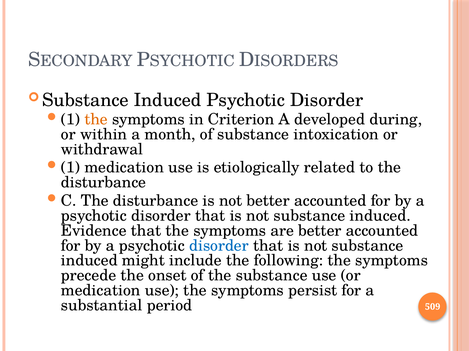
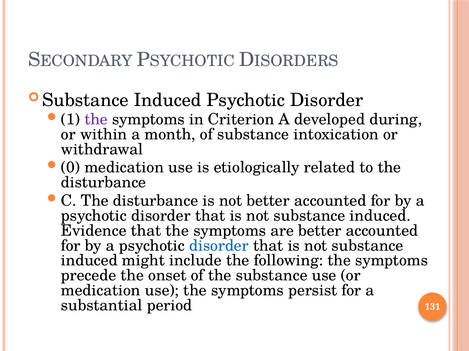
the at (96, 120) colour: orange -> purple
1 at (70, 168): 1 -> 0
509: 509 -> 131
